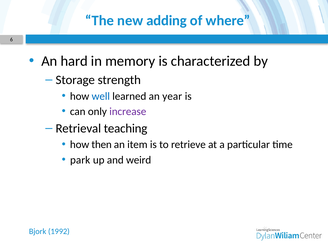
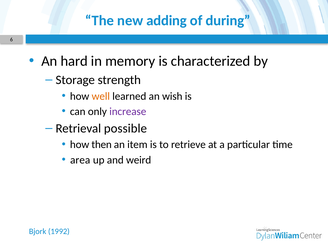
where: where -> during
well colour: blue -> orange
year: year -> wish
teaching: teaching -> possible
park: park -> area
